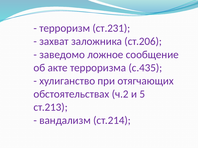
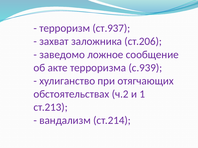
ст.231: ст.231 -> ст.937
с.435: с.435 -> с.939
5: 5 -> 1
